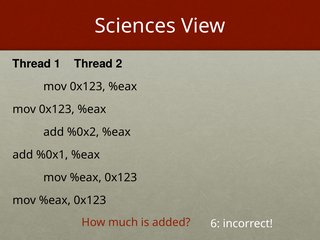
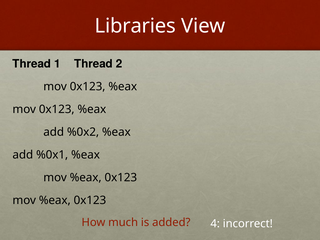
Sciences: Sciences -> Libraries
6: 6 -> 4
